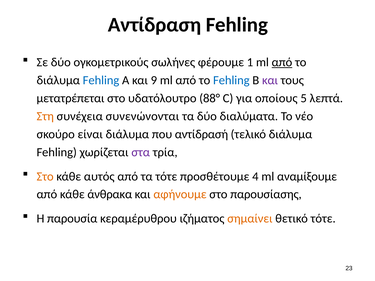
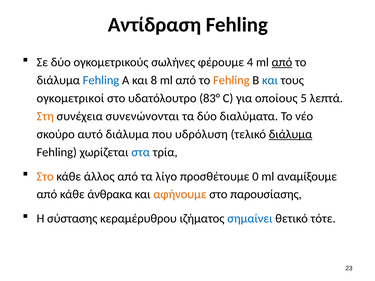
1: 1 -> 4
9: 9 -> 8
Fehling at (231, 80) colour: blue -> orange
και at (270, 80) colour: purple -> blue
μετατρέπεται: μετατρέπεται -> ογκομετρικοί
88°: 88° -> 83°
είναι: είναι -> αυτό
αντίδρασή: αντίδρασή -> υδρόλυση
διάλυμα at (291, 134) underline: none -> present
στα colour: purple -> blue
αυτός: αυτός -> άλλος
τα τότε: τότε -> λίγο
4: 4 -> 0
παρουσία: παρουσία -> σύστασης
σημαίνει colour: orange -> blue
